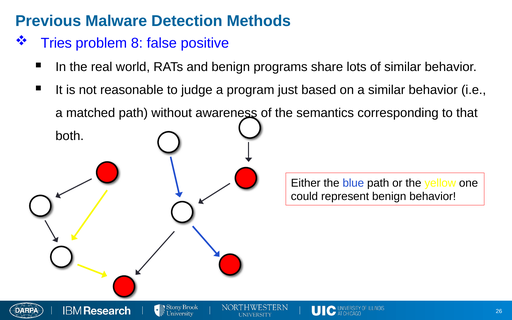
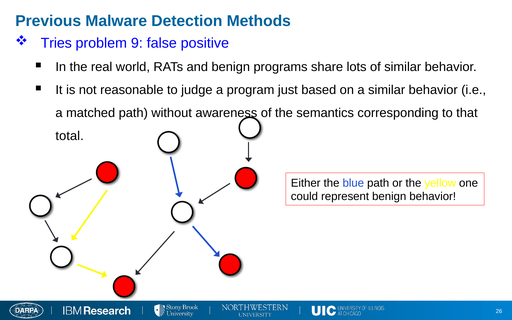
8: 8 -> 9
both: both -> total
